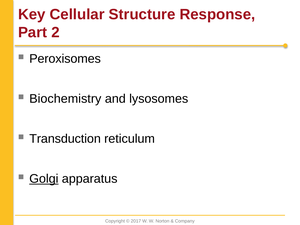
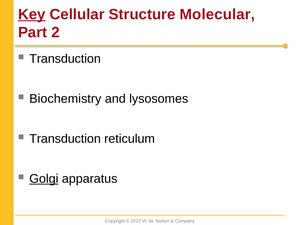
Key underline: none -> present
Response: Response -> Molecular
Peroxisomes at (65, 59): Peroxisomes -> Transduction
